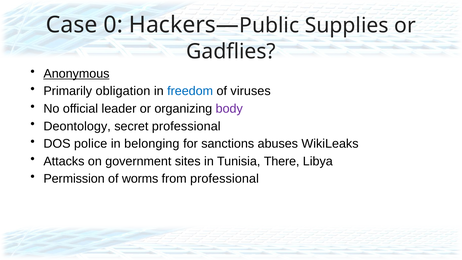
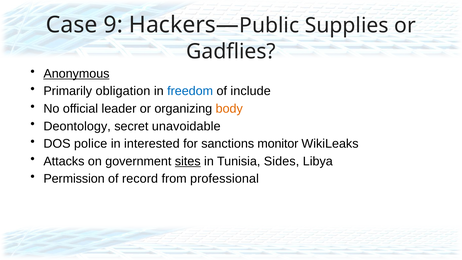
0: 0 -> 9
viruses: viruses -> include
body colour: purple -> orange
secret professional: professional -> unavoidable
belonging: belonging -> interested
abuses: abuses -> monitor
sites underline: none -> present
There: There -> Sides
worms: worms -> record
